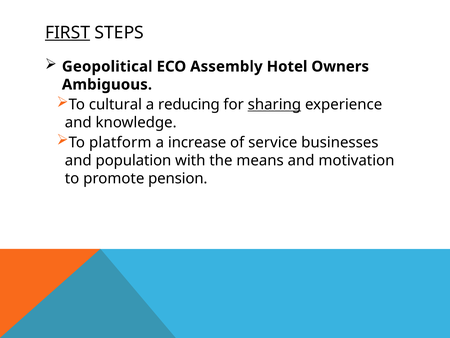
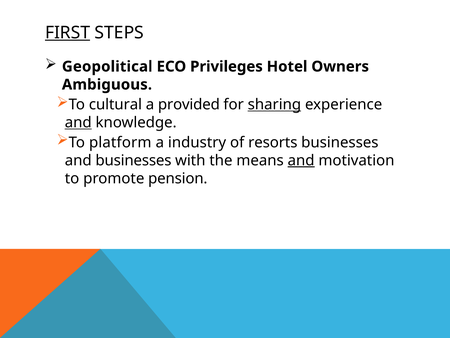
Assembly: Assembly -> Privileges
reducing: reducing -> provided
and at (78, 122) underline: none -> present
increase: increase -> industry
service: service -> resorts
and population: population -> businesses
and at (301, 160) underline: none -> present
